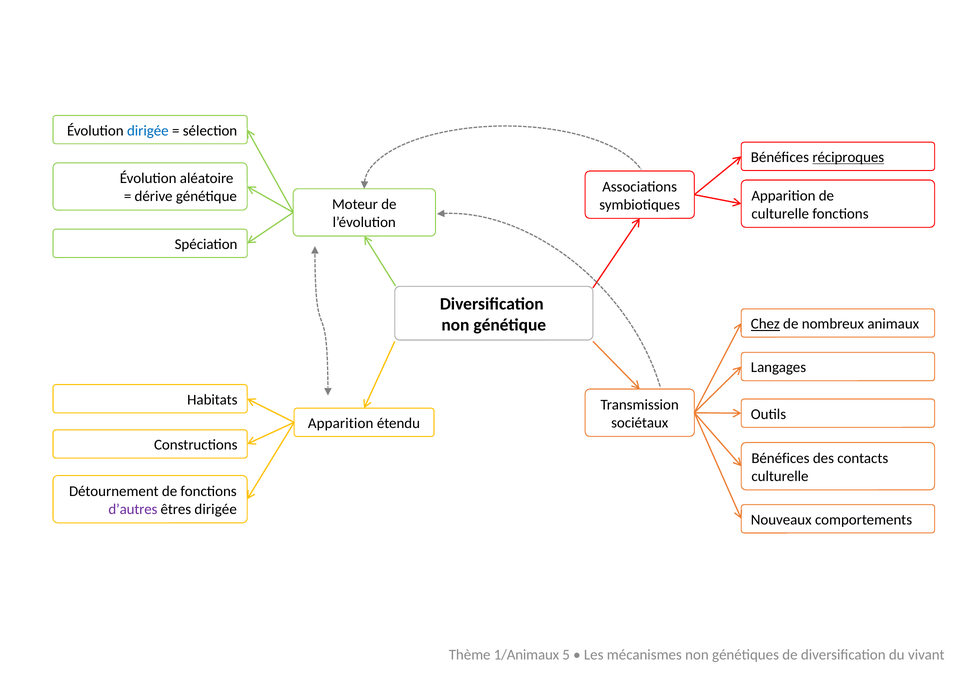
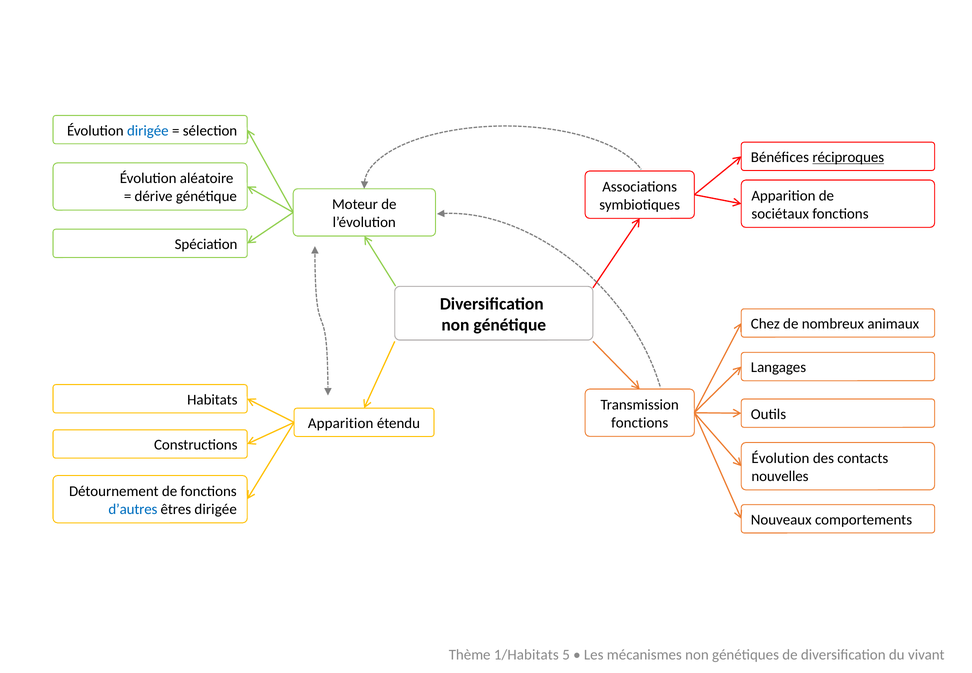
culturelle at (780, 214): culturelle -> sociétaux
Chez underline: present -> none
sociétaux at (640, 423): sociétaux -> fonctions
Bénéfices at (780, 458): Bénéfices -> Évolution
culturelle at (780, 476): culturelle -> nouvelles
d’autres colour: purple -> blue
1/Animaux: 1/Animaux -> 1/Habitats
